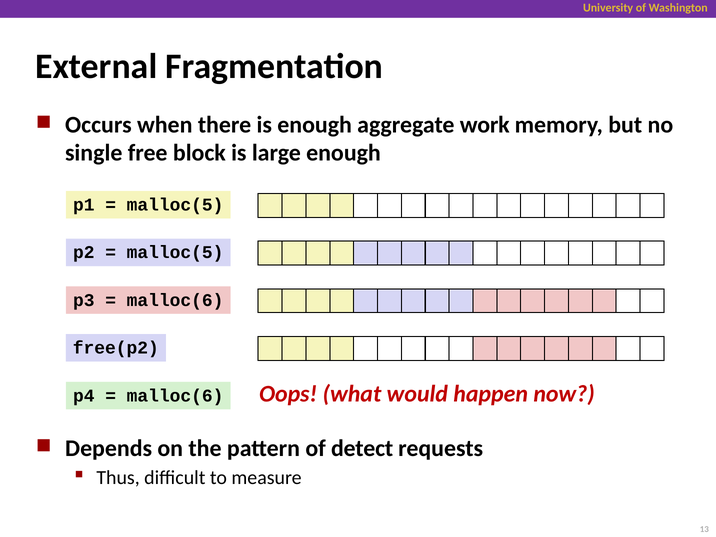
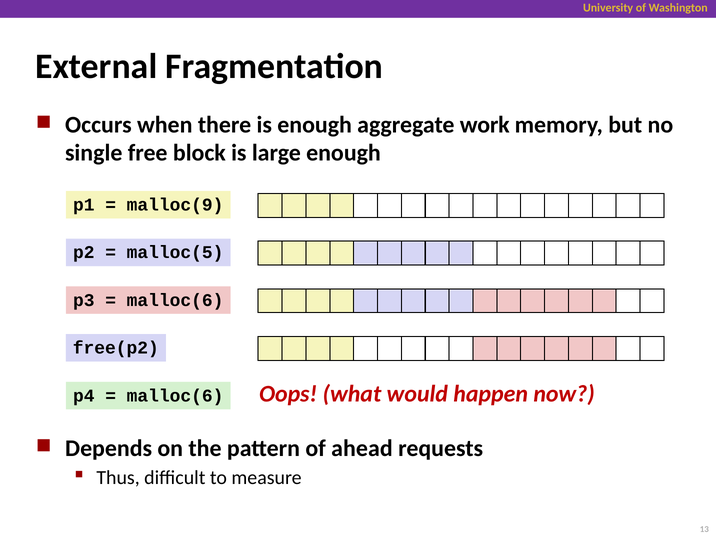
malloc(5 at (175, 205): malloc(5 -> malloc(9
detect: detect -> ahead
